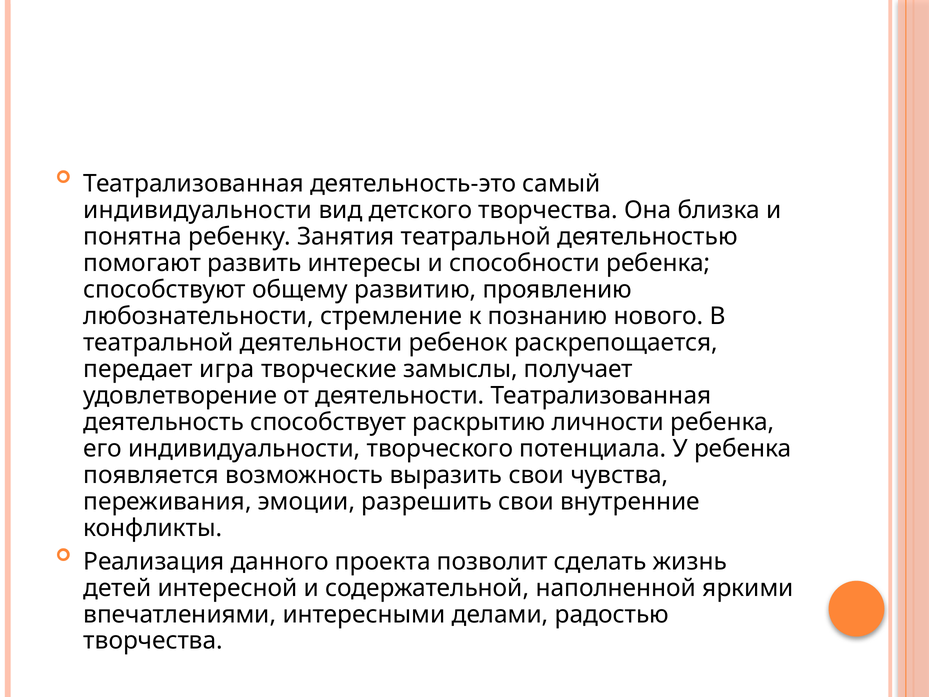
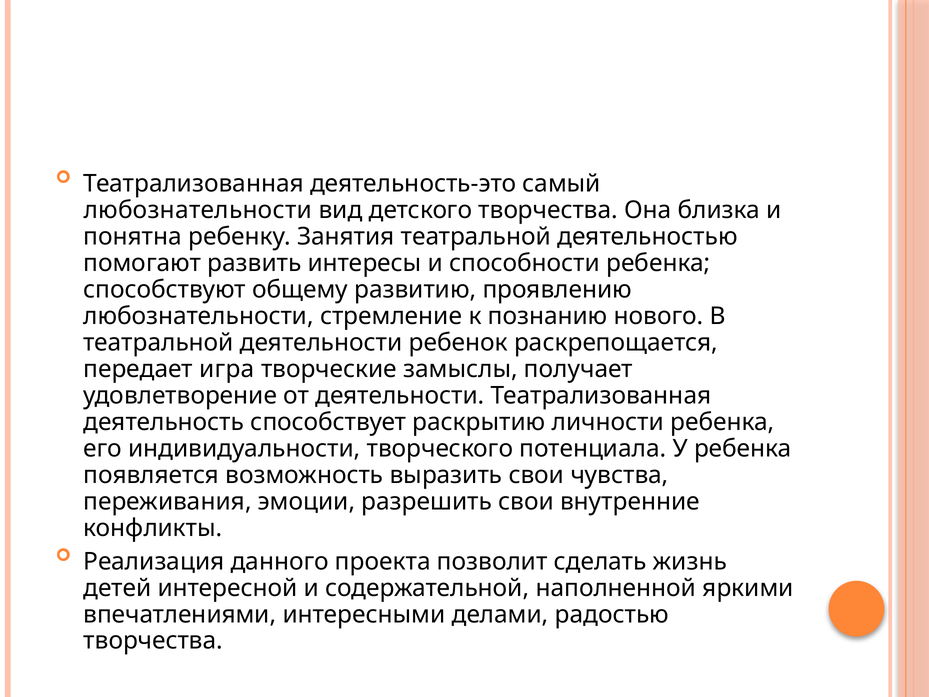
индивидуальности at (198, 210): индивидуальности -> любознательности
